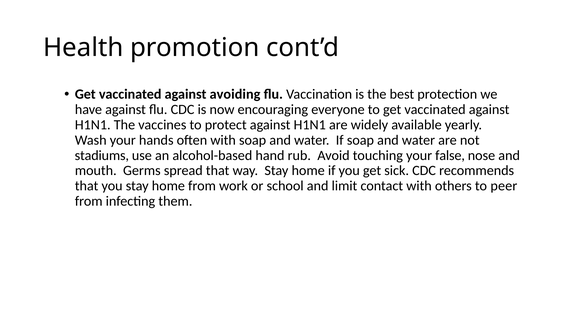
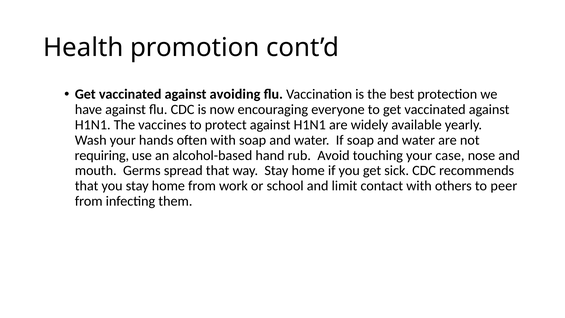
stadiums: stadiums -> requiring
false: false -> case
